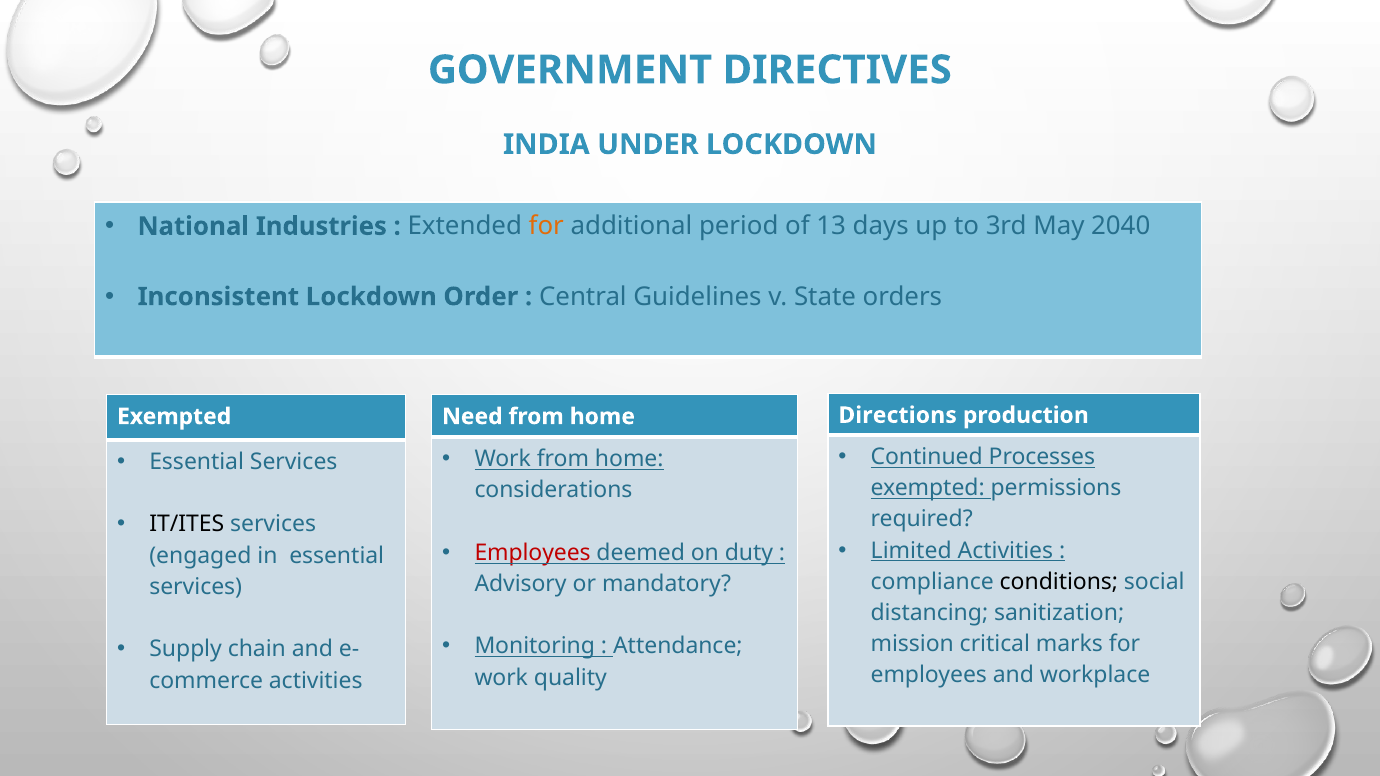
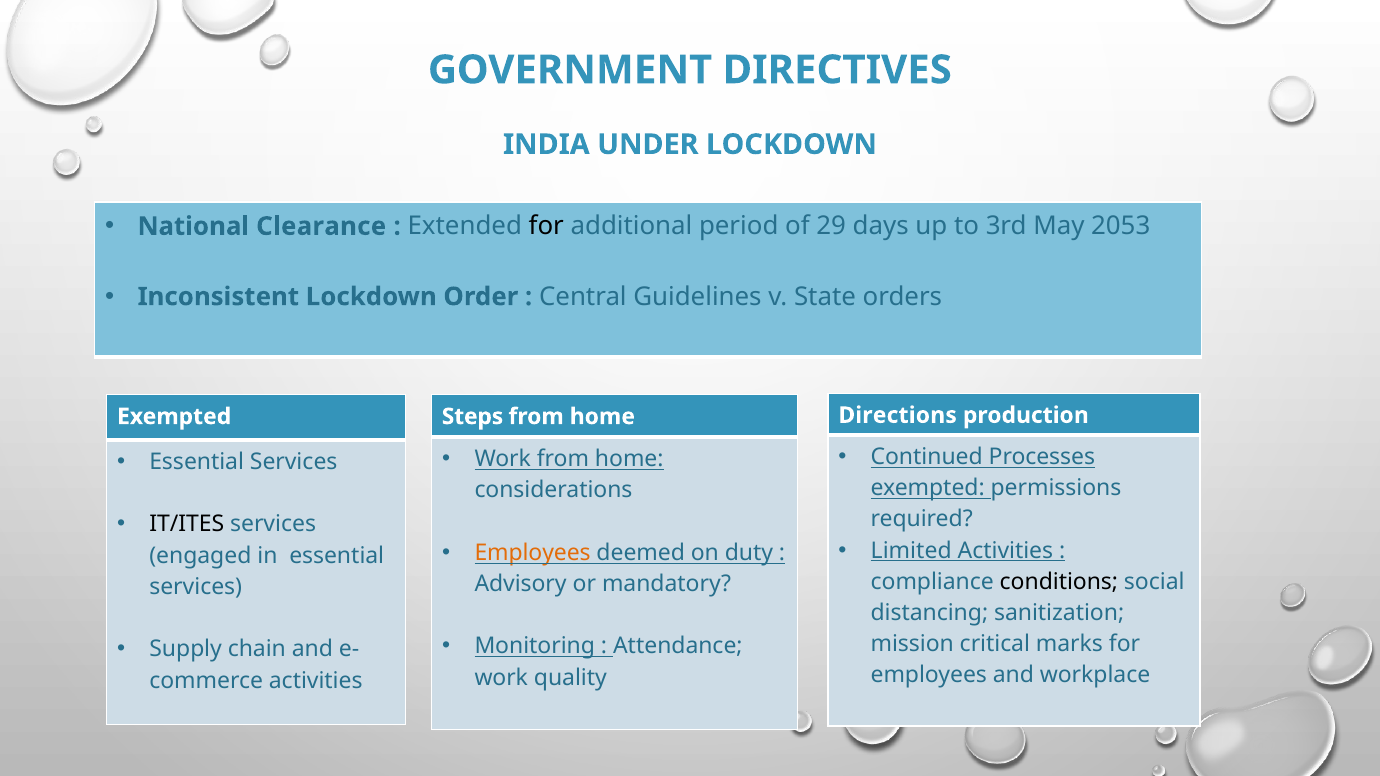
Industries: Industries -> Clearance
for at (546, 226) colour: orange -> black
13: 13 -> 29
2040: 2040 -> 2053
Need: Need -> Steps
Employees at (533, 553) colour: red -> orange
